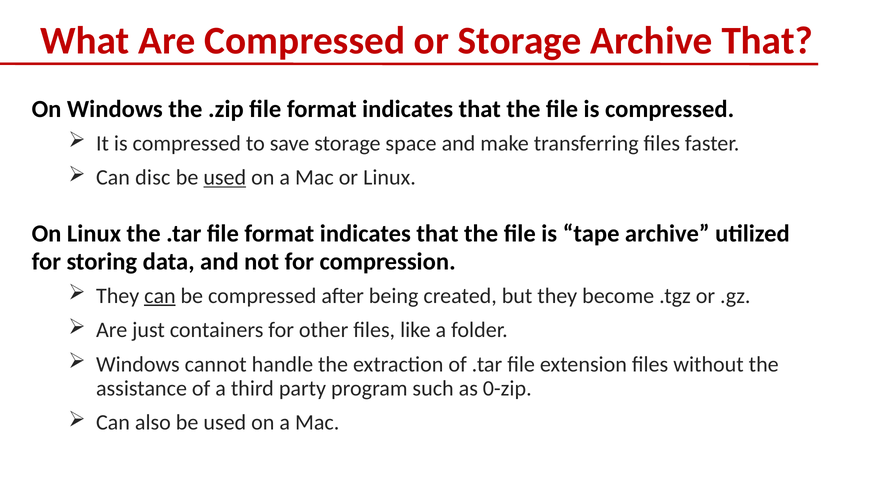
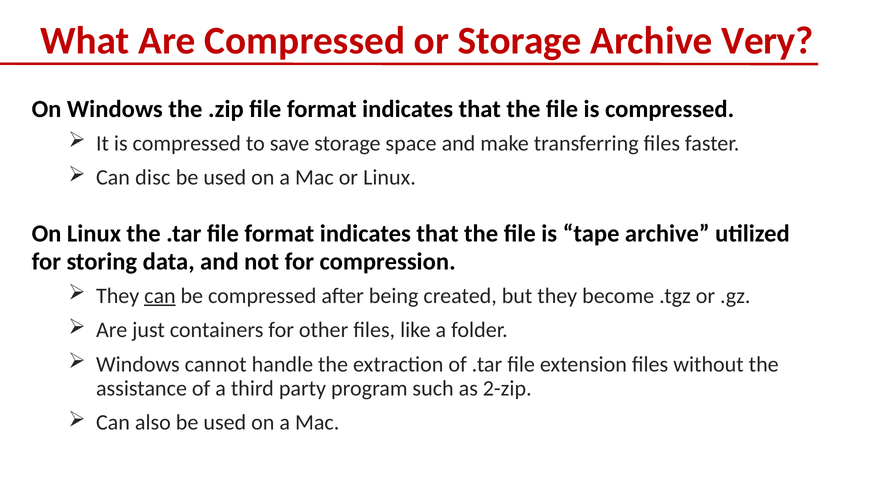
Archive That: That -> Very
used at (225, 178) underline: present -> none
0-zip: 0-zip -> 2-zip
